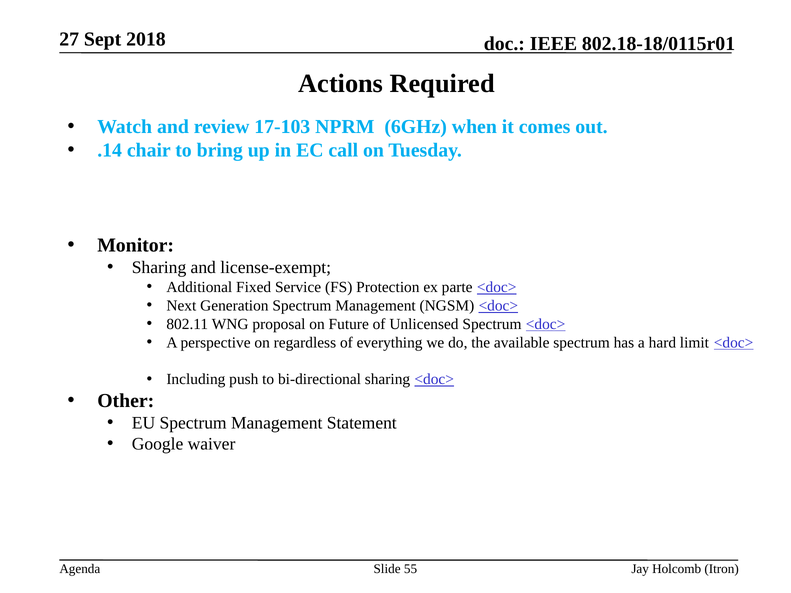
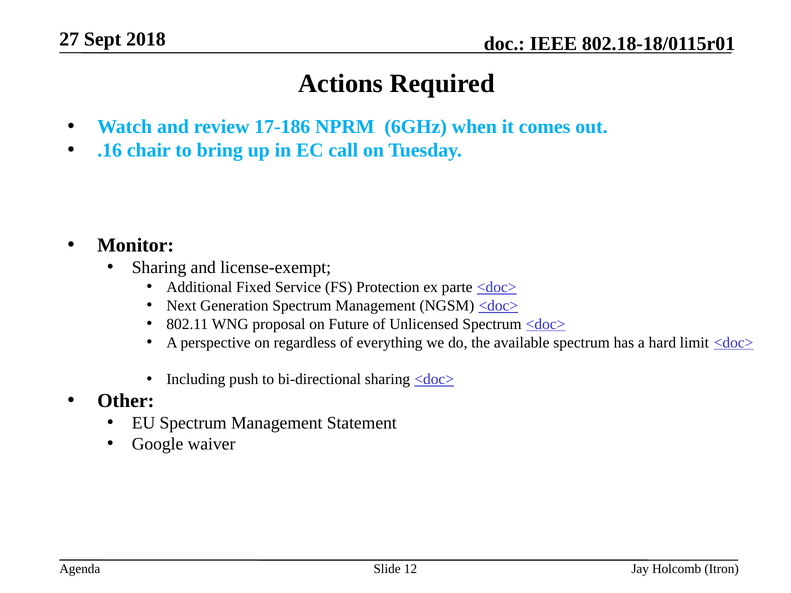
17-103: 17-103 -> 17-186
.14: .14 -> .16
55: 55 -> 12
